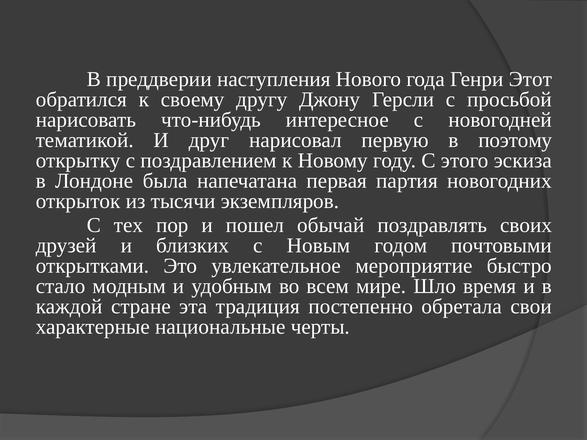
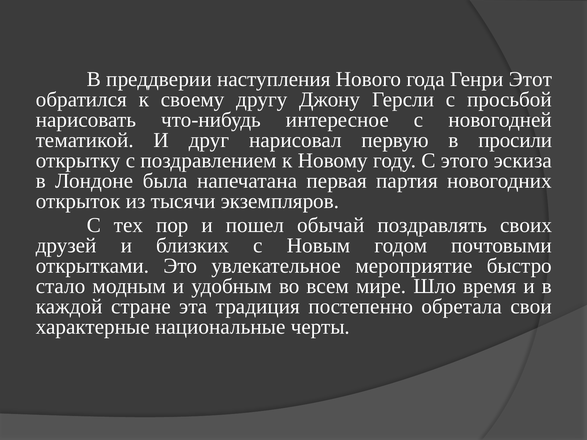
поэтому: поэтому -> просили
